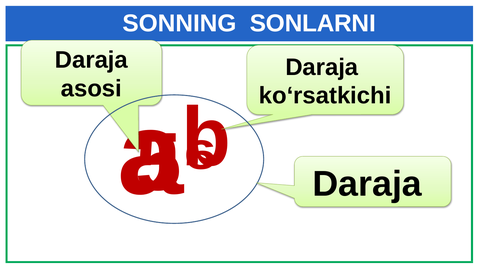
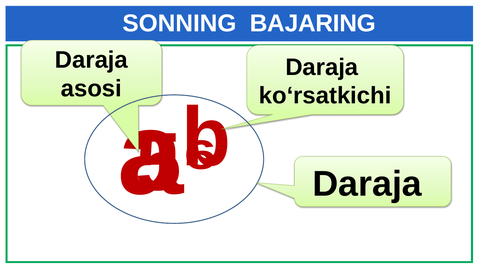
SONLARNI: SONLARNI -> BAJARING
